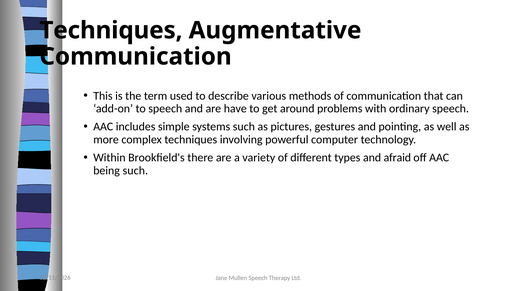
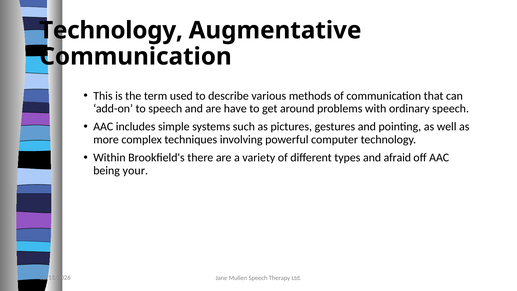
Techniques at (111, 30): Techniques -> Technology
being such: such -> your
